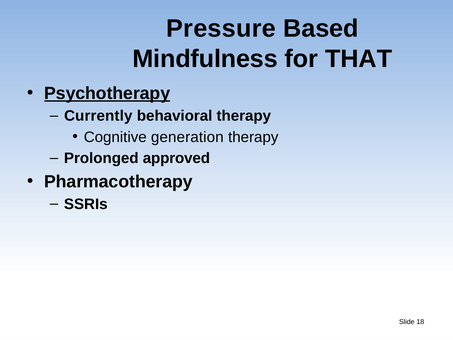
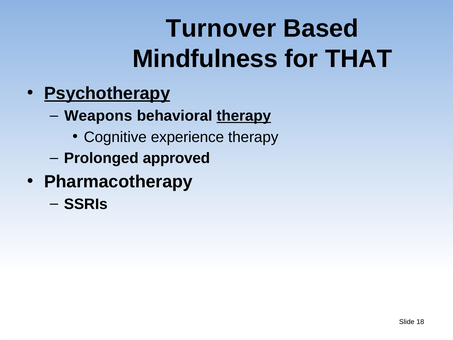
Pressure: Pressure -> Turnover
Currently: Currently -> Weapons
therapy at (244, 116) underline: none -> present
generation: generation -> experience
